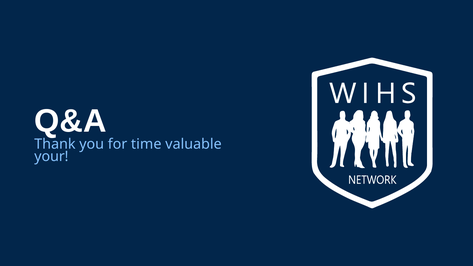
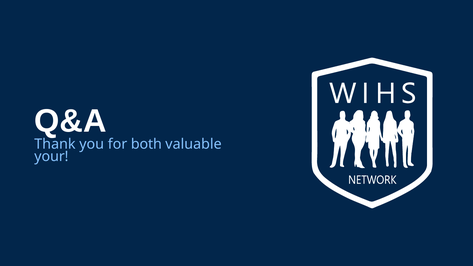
time: time -> both
